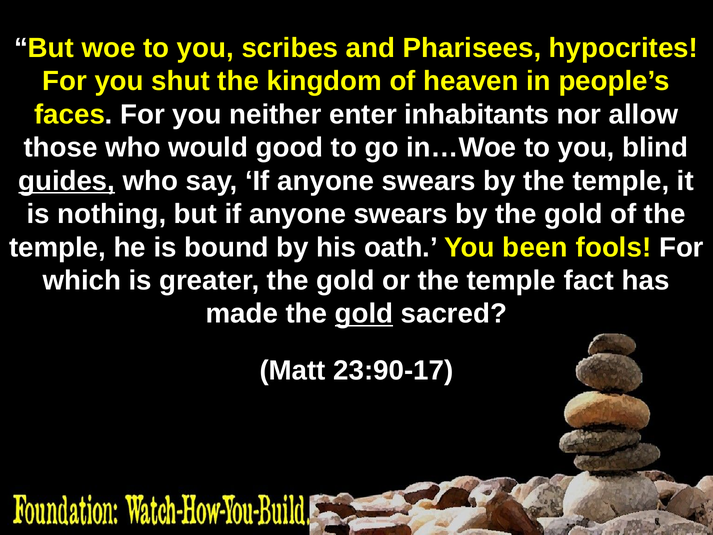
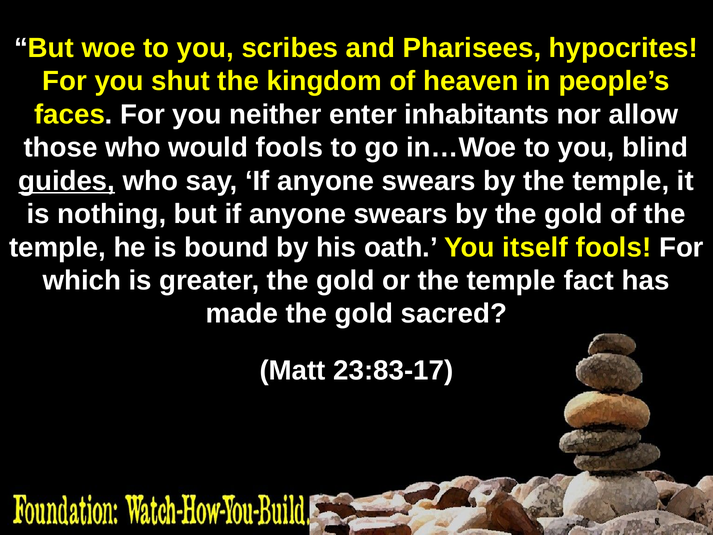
would good: good -> fools
been: been -> itself
gold at (364, 314) underline: present -> none
23:90-17: 23:90-17 -> 23:83-17
